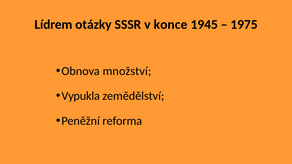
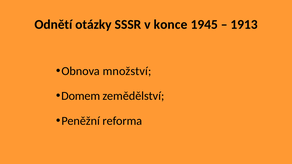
Lídrem: Lídrem -> Odnětí
1975: 1975 -> 1913
Vypukla: Vypukla -> Domem
